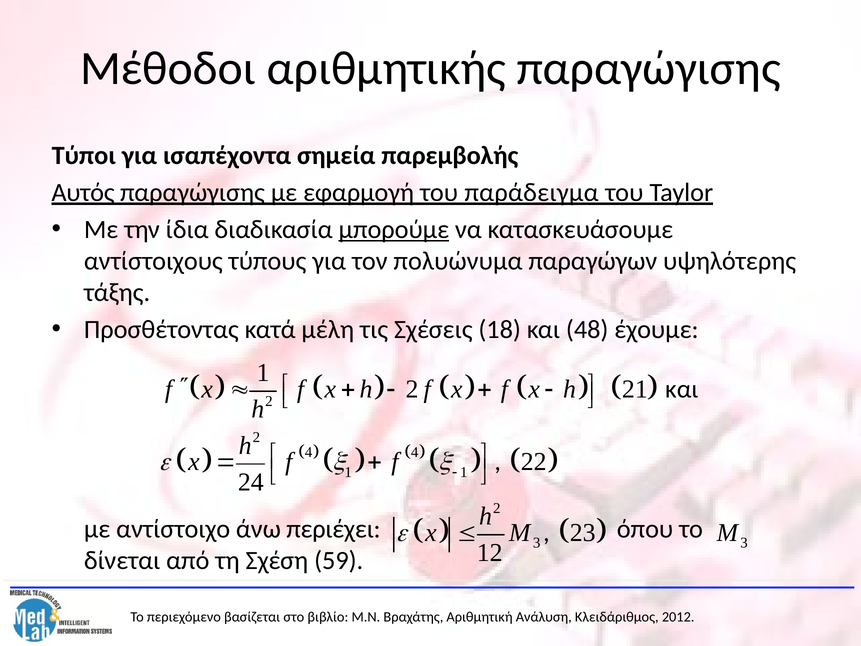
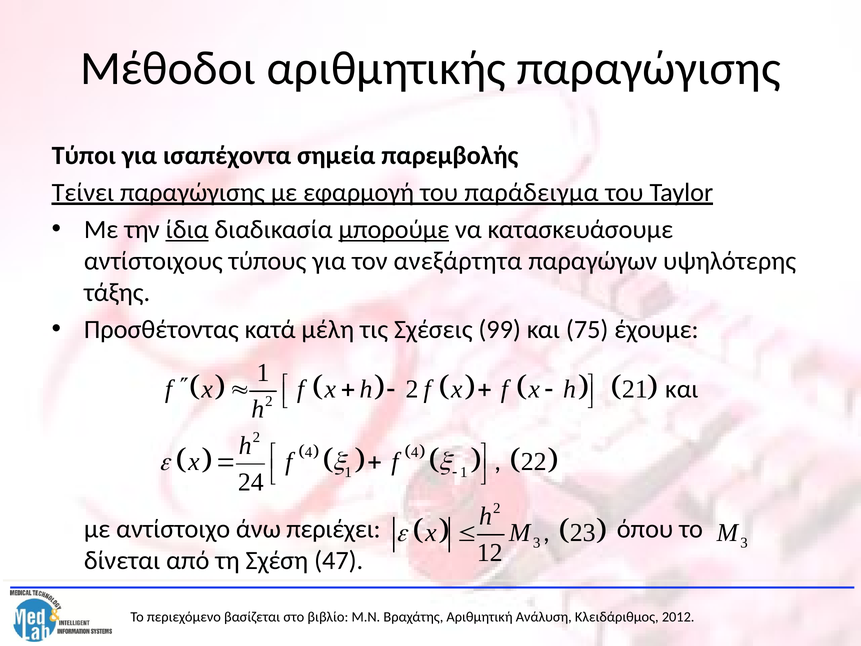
Αυτός: Αυτός -> Τείνει
ίδια underline: none -> present
πολυώνυμα: πολυώνυμα -> ανεξάρτητα
18: 18 -> 99
48: 48 -> 75
59: 59 -> 47
